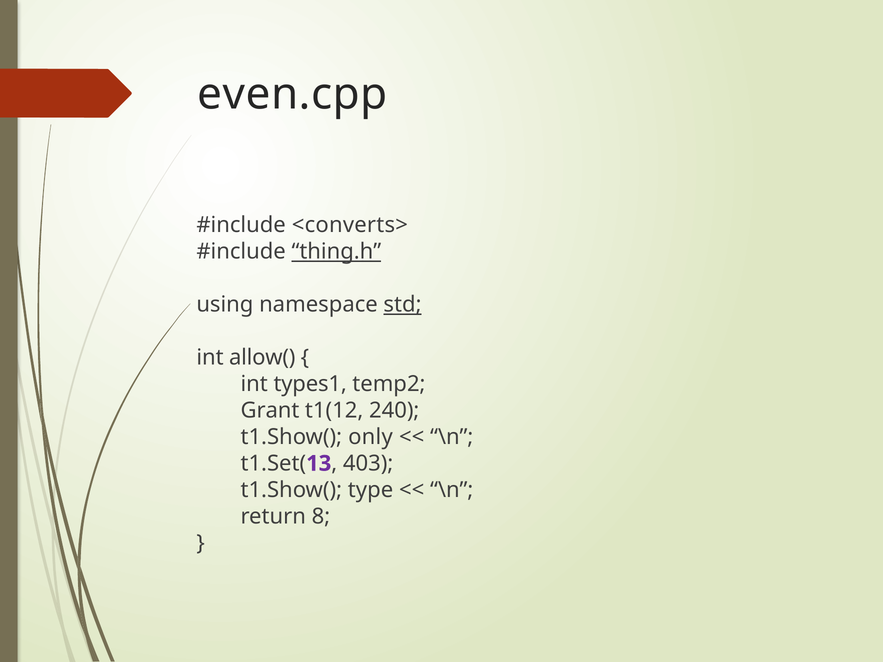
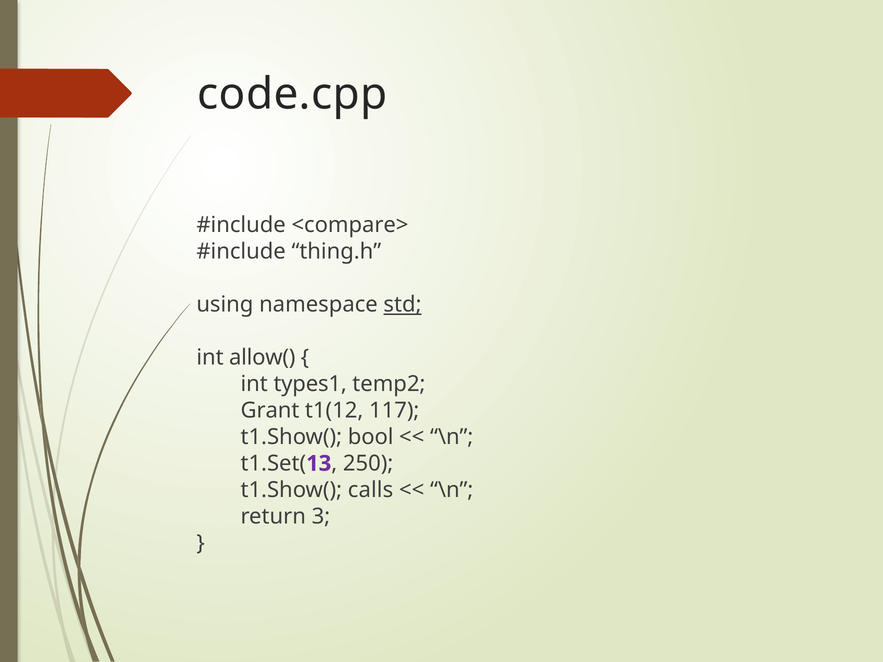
even.cpp: even.cpp -> code.cpp
<converts>: <converts> -> <compare>
thing.h underline: present -> none
240: 240 -> 117
only: only -> bool
403: 403 -> 250
type: type -> calls
8: 8 -> 3
